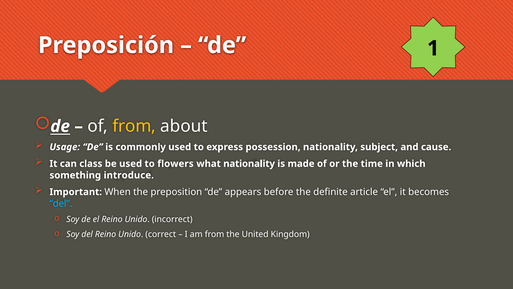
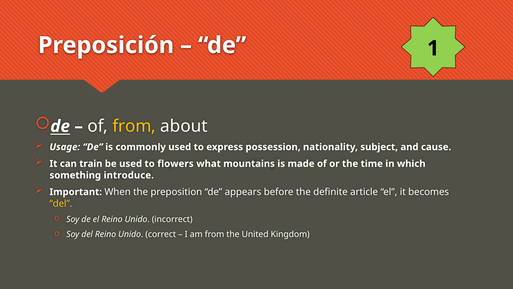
class: class -> train
what nationality: nationality -> mountains
del at (61, 203) colour: light blue -> yellow
